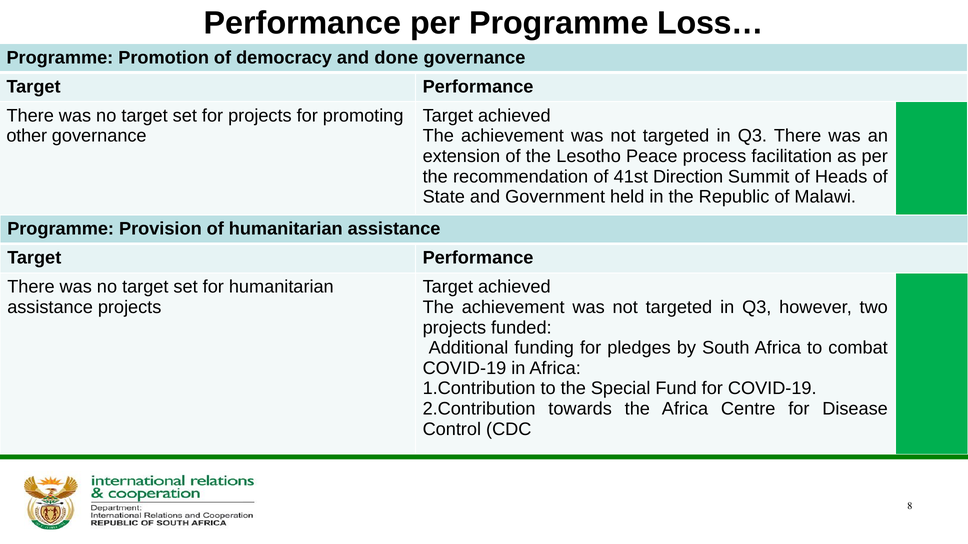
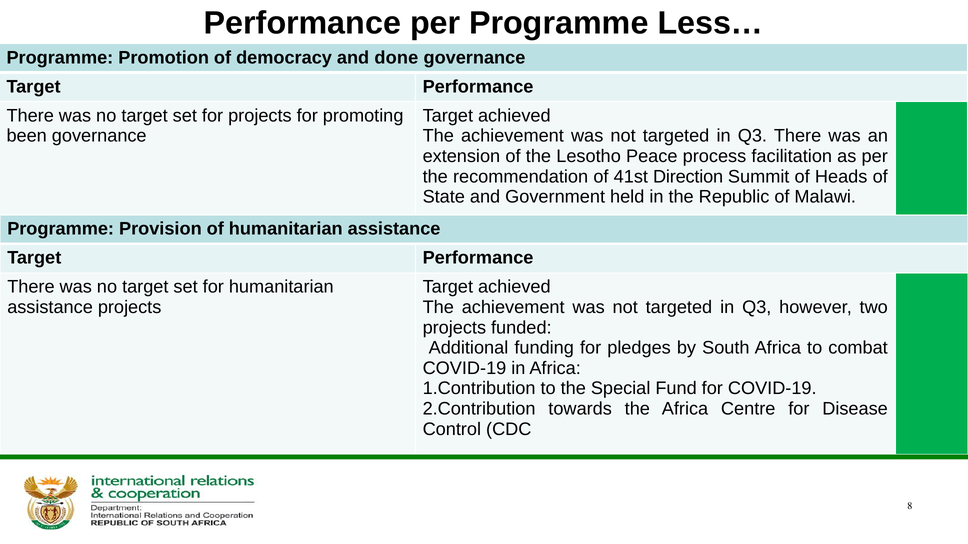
Loss…: Loss… -> Less…
other: other -> been
